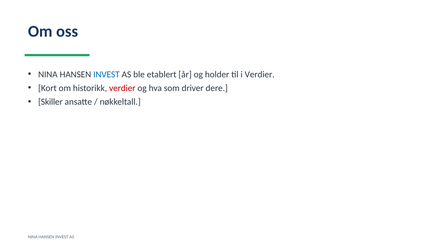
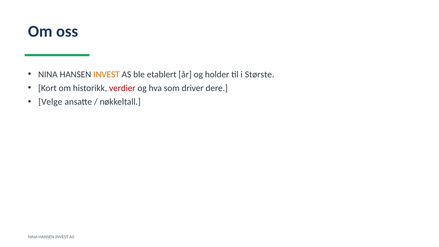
INVEST at (106, 74) colour: blue -> orange
i Verdier: Verdier -> Største
Skiller: Skiller -> Velge
